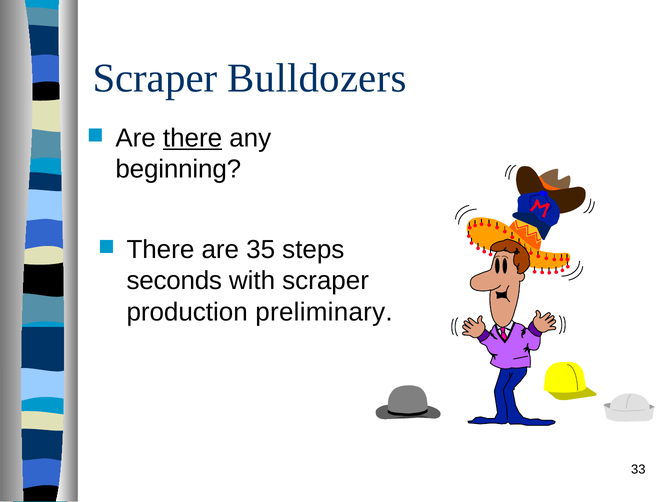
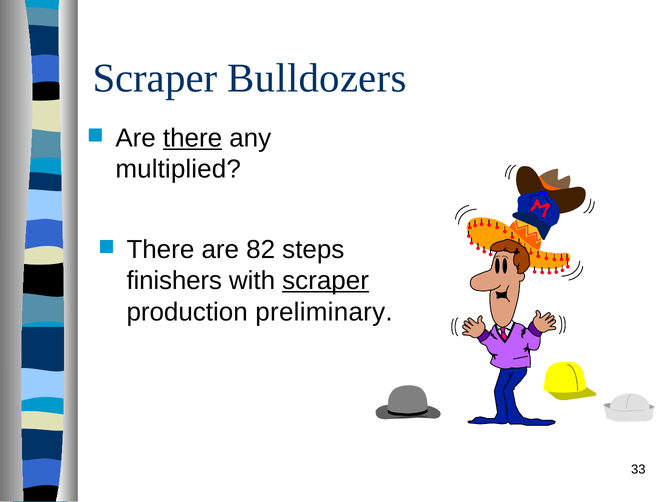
beginning: beginning -> multiplied
35: 35 -> 82
seconds: seconds -> finishers
scraper at (326, 281) underline: none -> present
